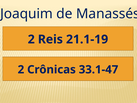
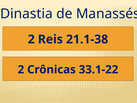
Joaquim: Joaquim -> Dinastia
21.1-19: 21.1-19 -> 21.1-38
33.1-47: 33.1-47 -> 33.1-22
